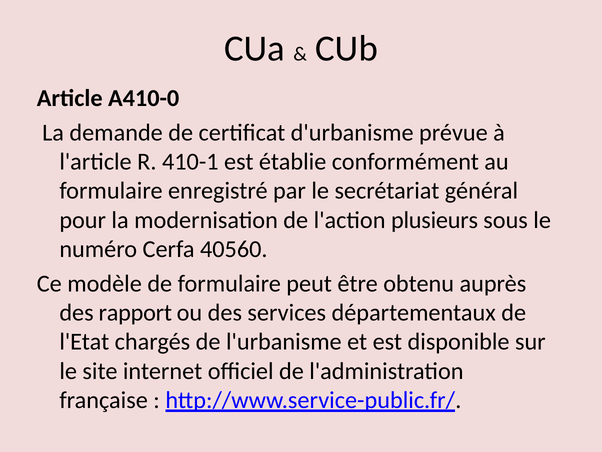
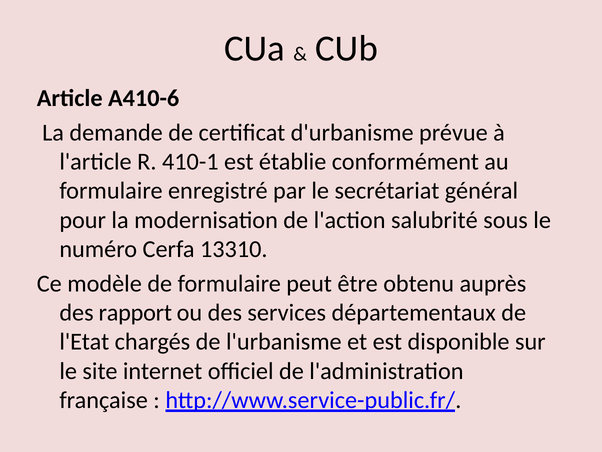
A410-0: A410-0 -> A410-6
plusieurs: plusieurs -> salubrité
40560: 40560 -> 13310
